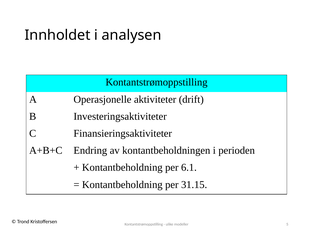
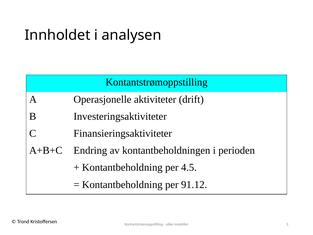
6.1: 6.1 -> 4.5
31.15: 31.15 -> 91.12
